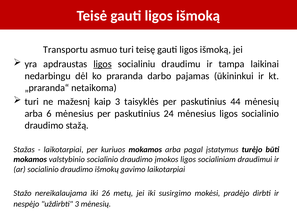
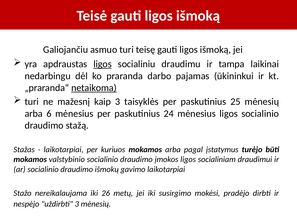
Transportu: Transportu -> Galiojančiu
netaikoma underline: none -> present
44: 44 -> 25
